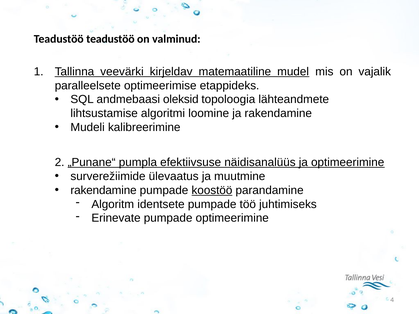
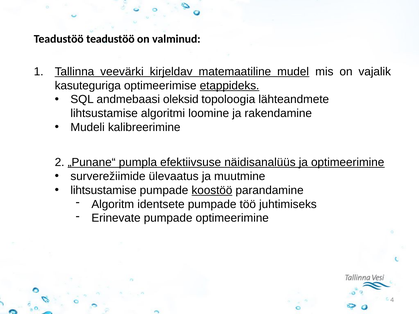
paralleelsete: paralleelsete -> kasuteguriga
etappideks underline: none -> present
rakendamine at (104, 190): rakendamine -> lihtsustamise
